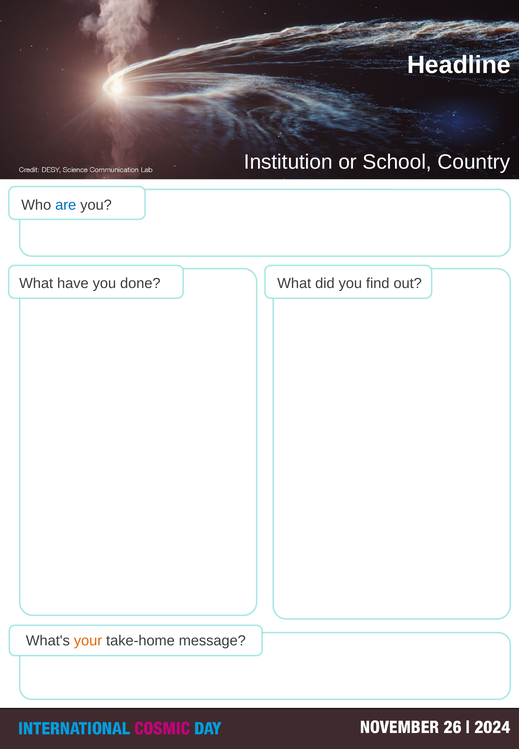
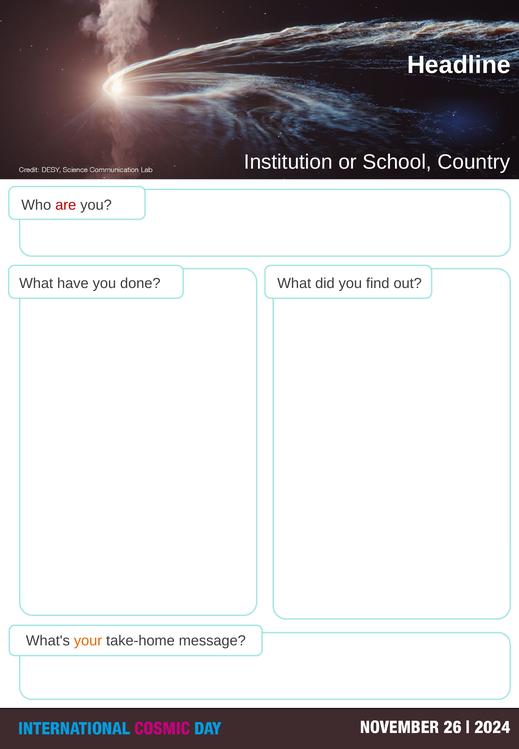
are colour: blue -> red
